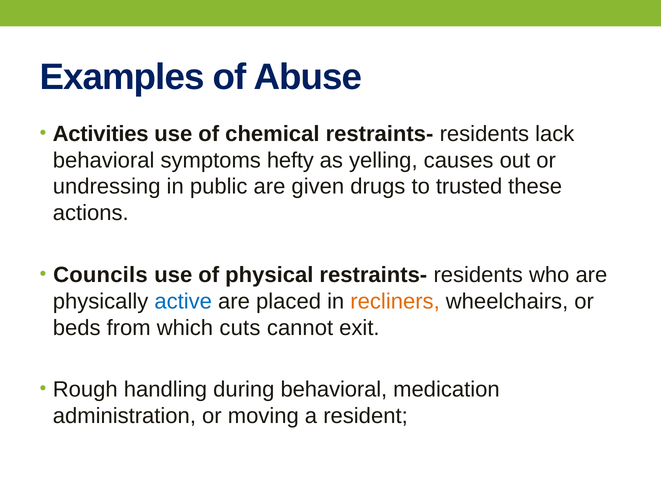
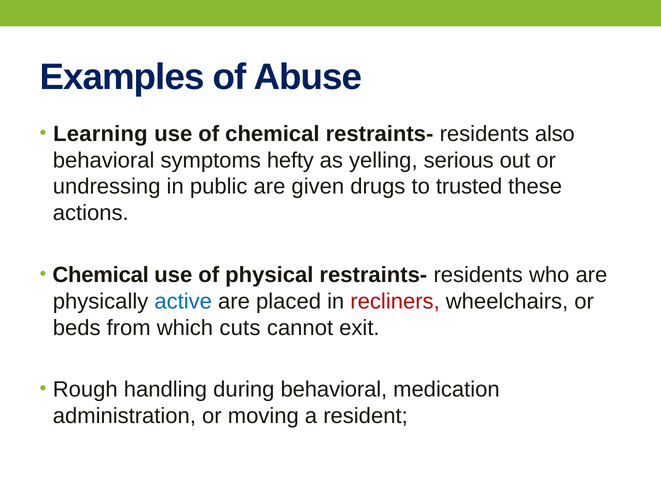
Activities: Activities -> Learning
lack: lack -> also
causes: causes -> serious
Councils at (100, 275): Councils -> Chemical
recliners colour: orange -> red
